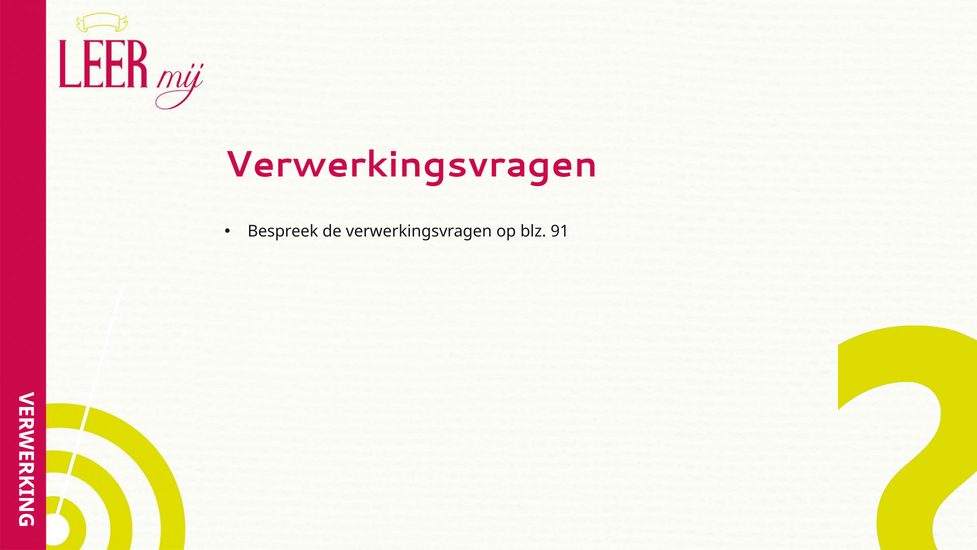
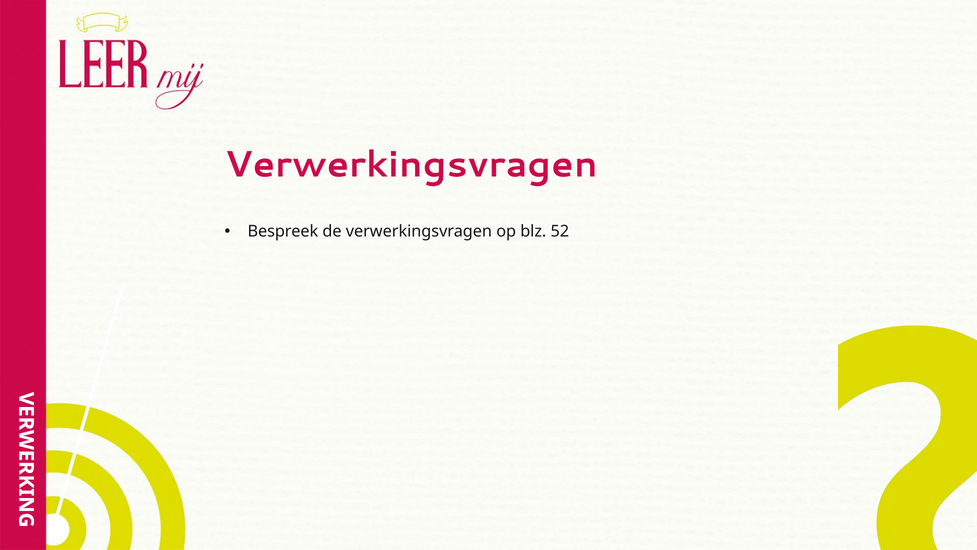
91: 91 -> 52
